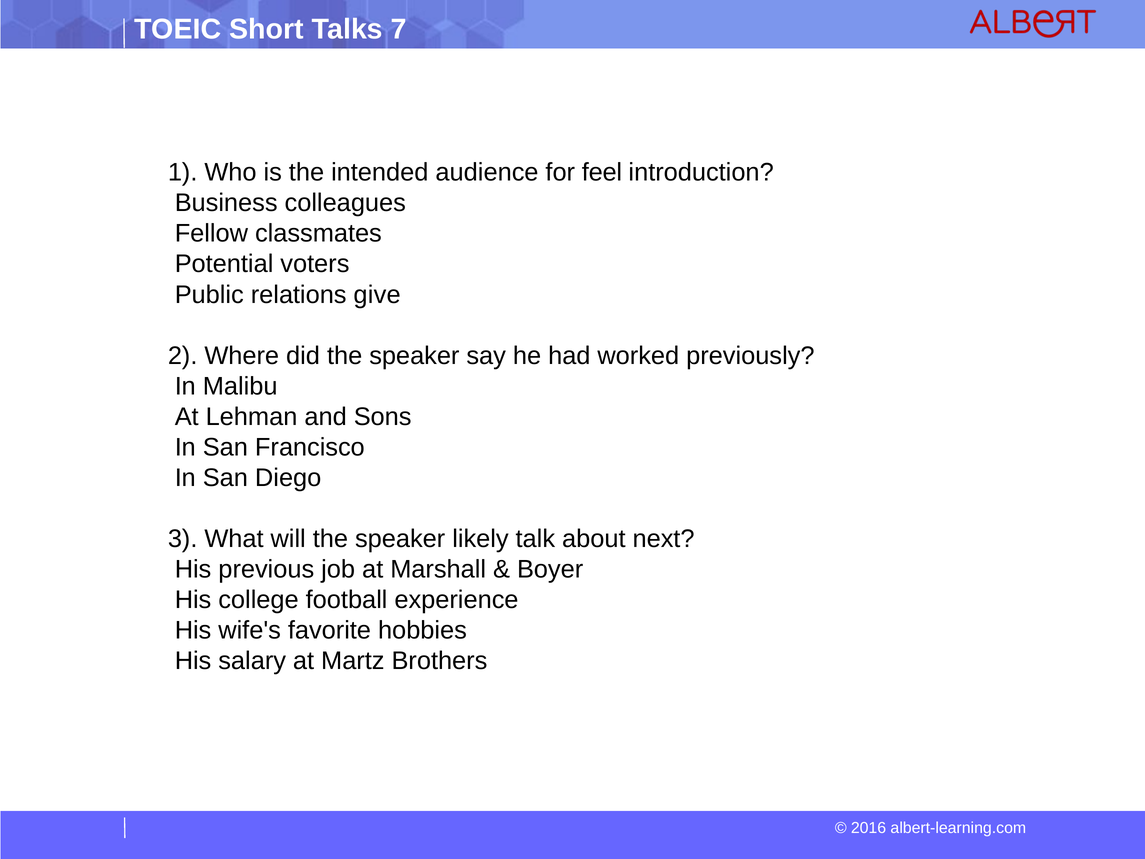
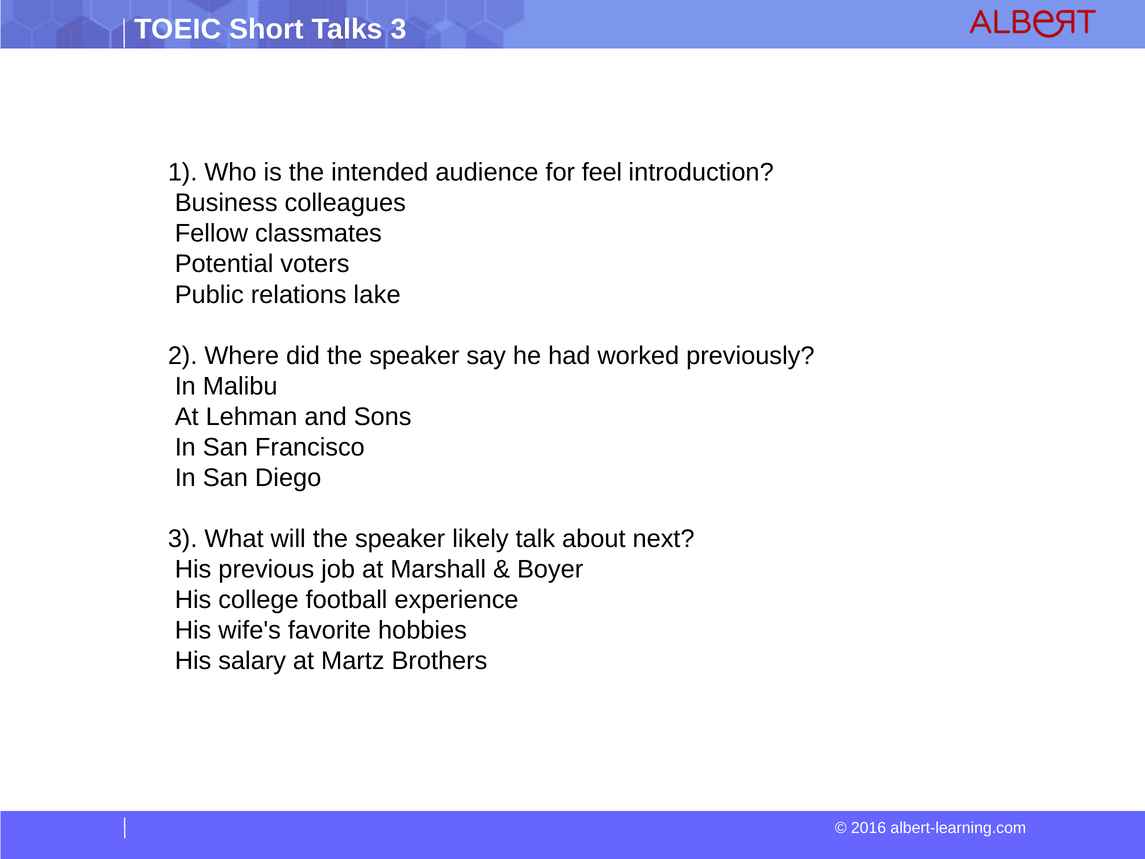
7 at (399, 29): 7 -> 3
give: give -> lake
